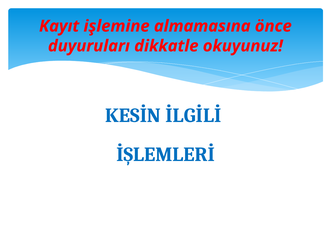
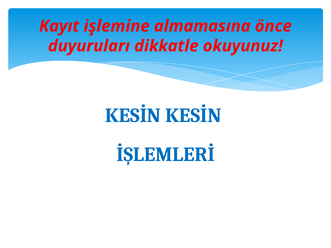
KESİN İLGİLİ: İLGİLİ -> KESİN
